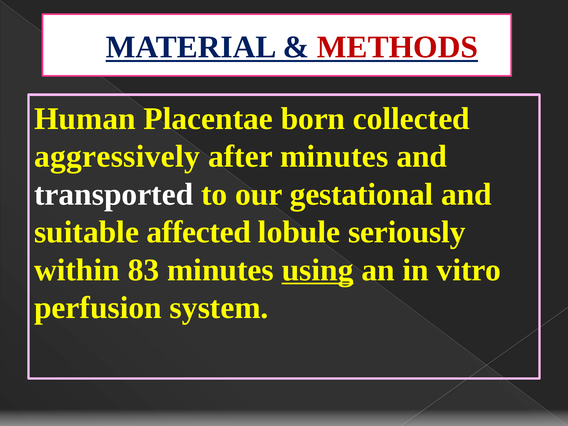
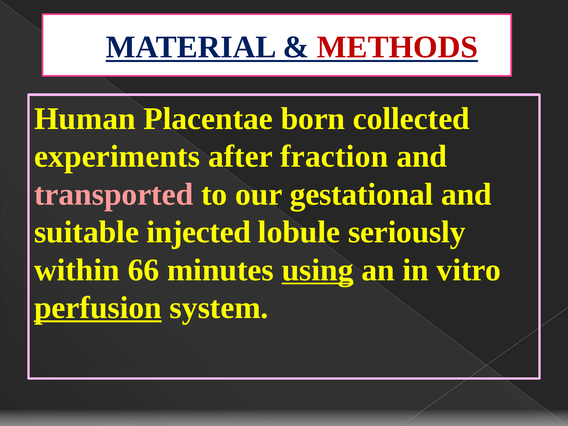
aggressively: aggressively -> experiments
after minutes: minutes -> fraction
transported colour: white -> pink
affected: affected -> injected
83: 83 -> 66
perfusion underline: none -> present
